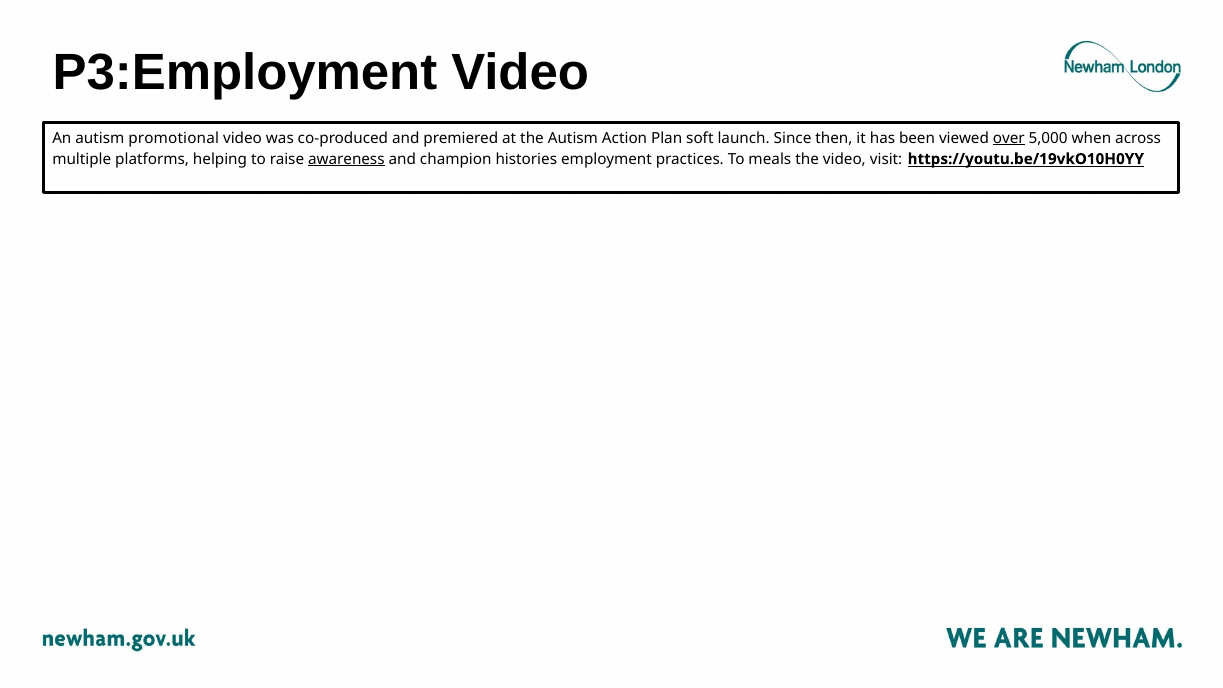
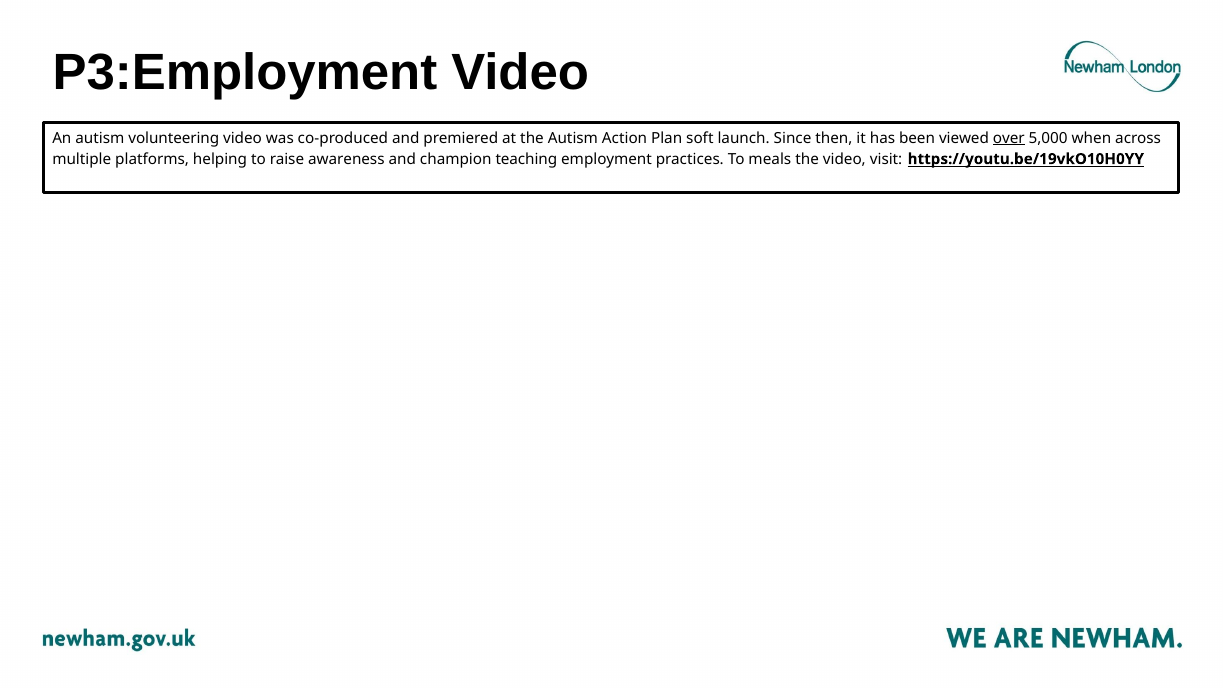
promotional: promotional -> volunteering
awareness underline: present -> none
histories: histories -> teaching
